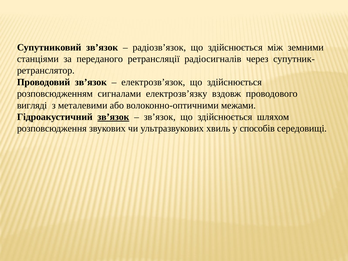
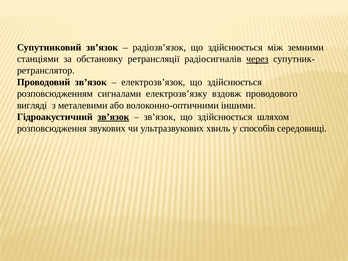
переданого: переданого -> обстановку
через underline: none -> present
межами: межами -> іншими
